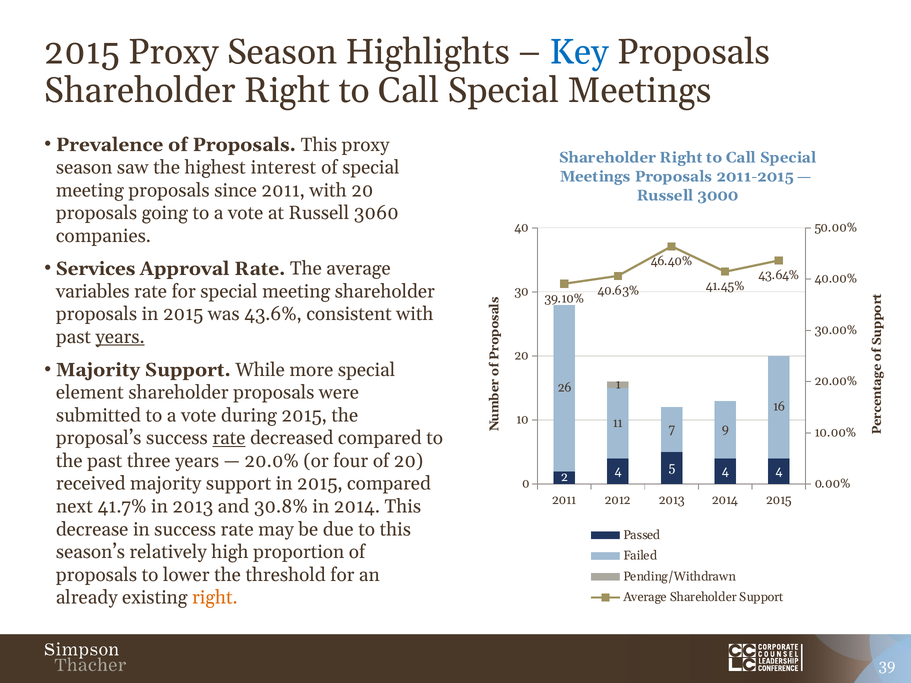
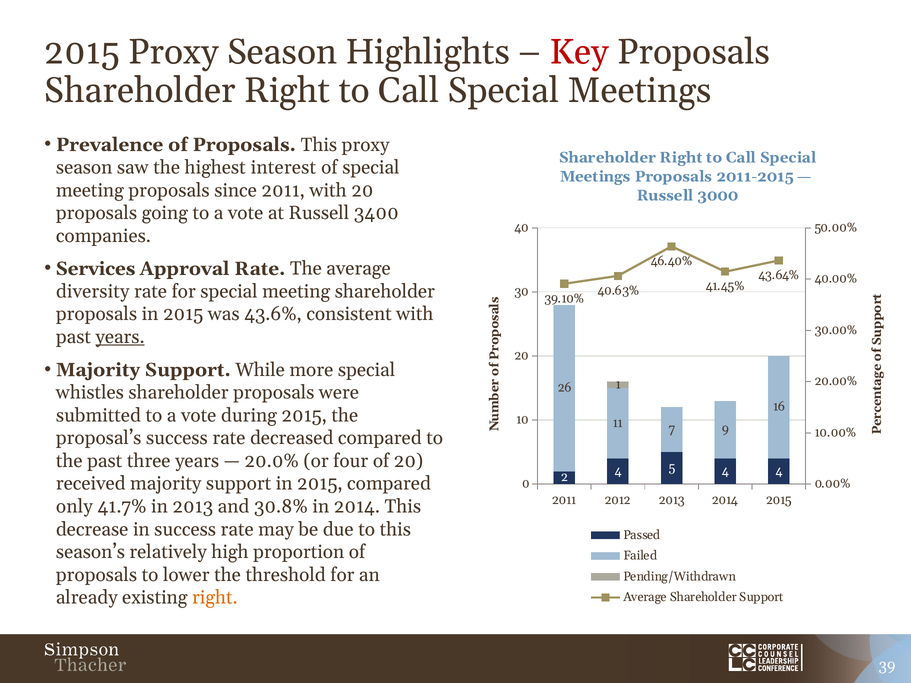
Key colour: blue -> red
3060: 3060 -> 3400
variables: variables -> diversity
element: element -> whistles
rate at (229, 438) underline: present -> none
next: next -> only
